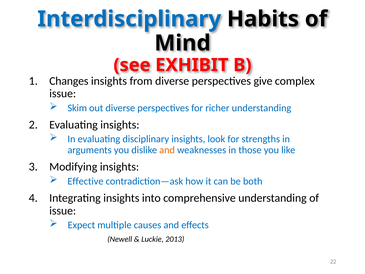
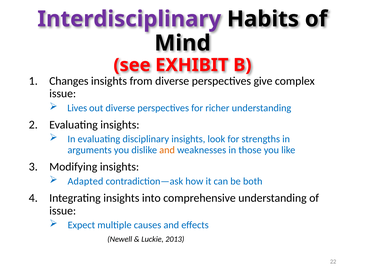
Interdisciplinary colour: blue -> purple
Skim: Skim -> Lives
Effective: Effective -> Adapted
